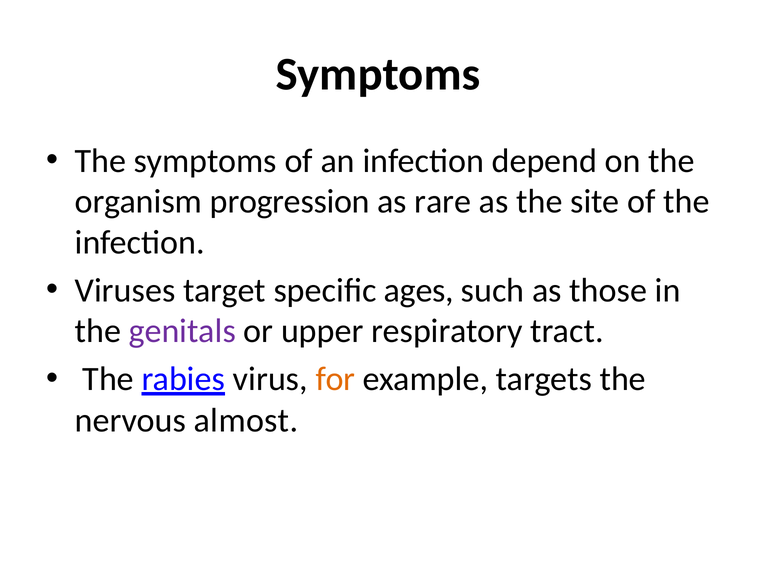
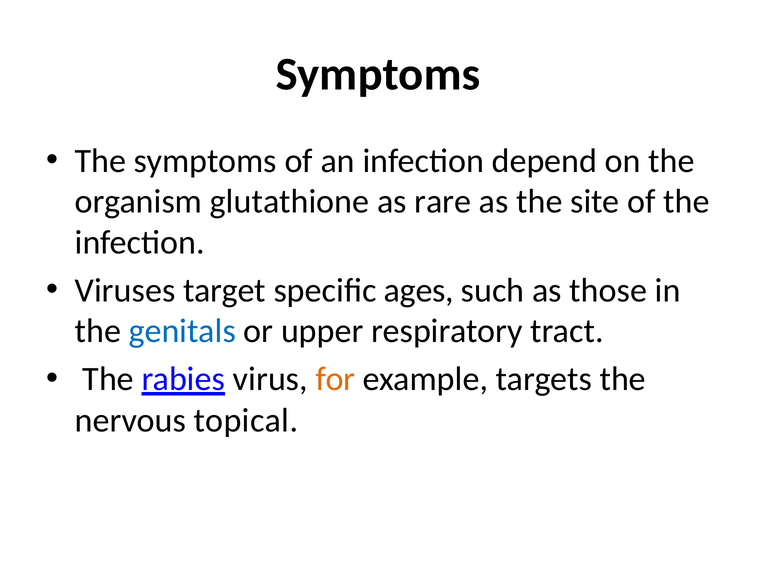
progression: progression -> glutathione
genitals colour: purple -> blue
almost: almost -> topical
